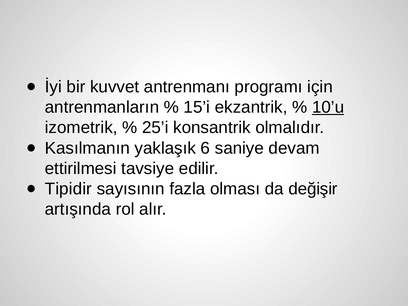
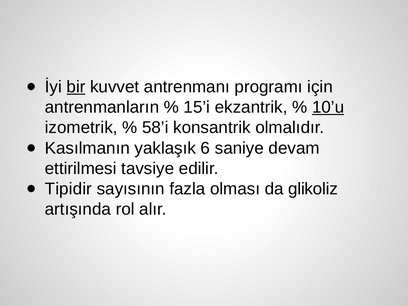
bir underline: none -> present
25’i: 25’i -> 58’i
değişir: değişir -> glikoliz
